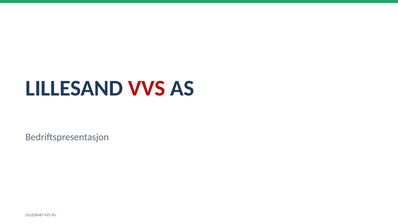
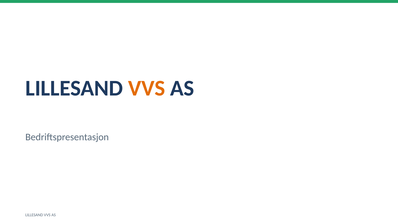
VVS at (147, 88) colour: red -> orange
